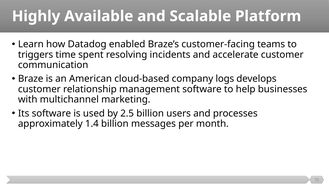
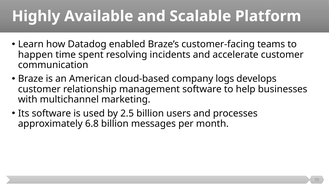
triggers: triggers -> happen
1.4: 1.4 -> 6.8
